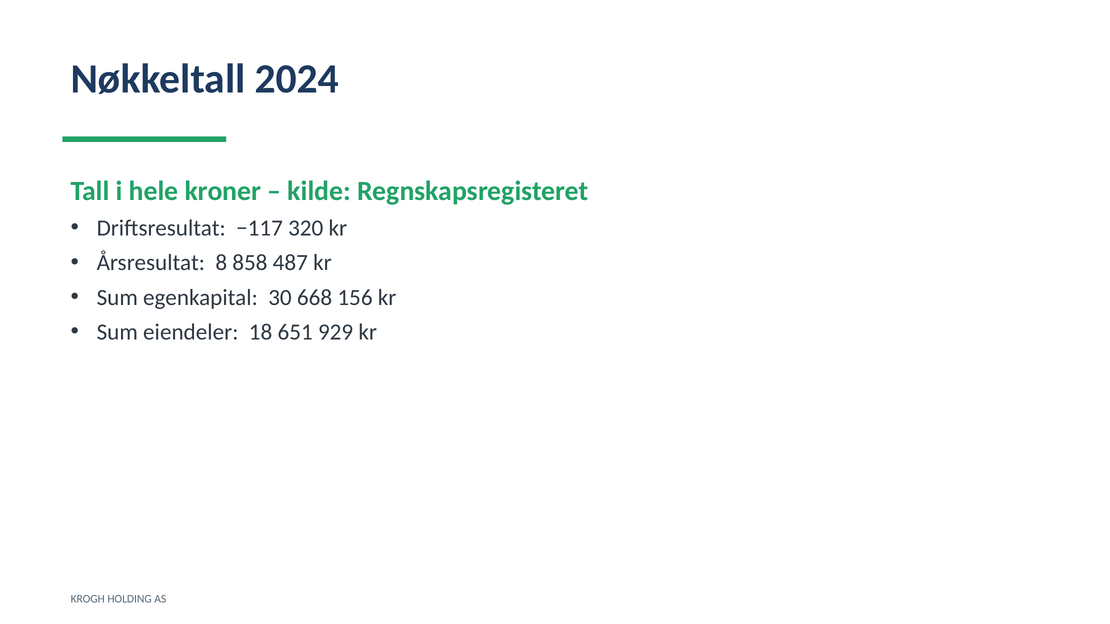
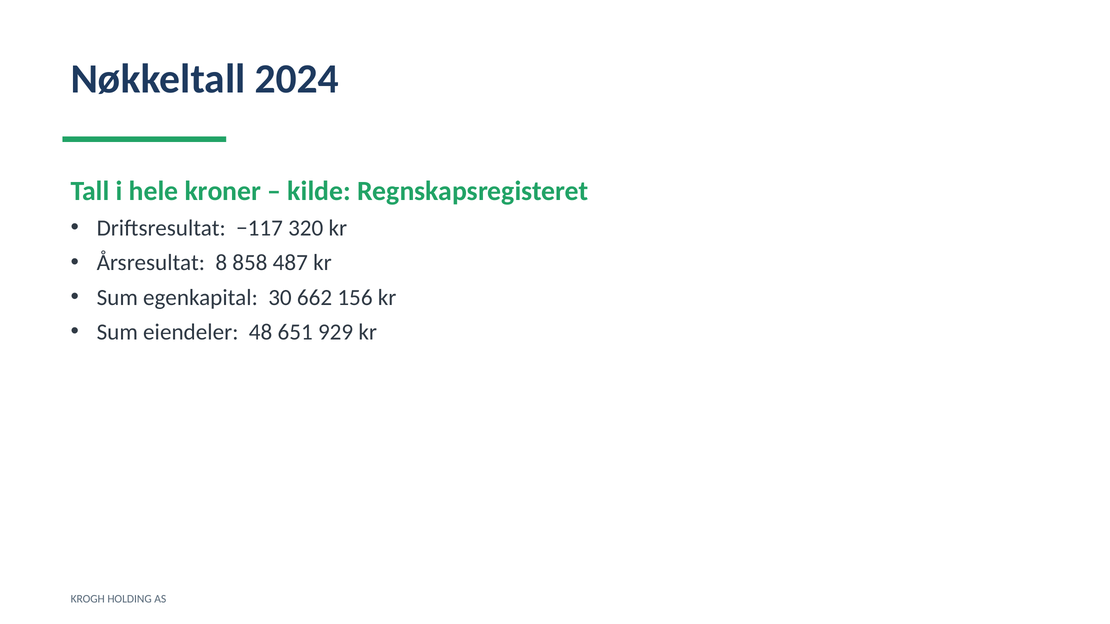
668: 668 -> 662
18: 18 -> 48
